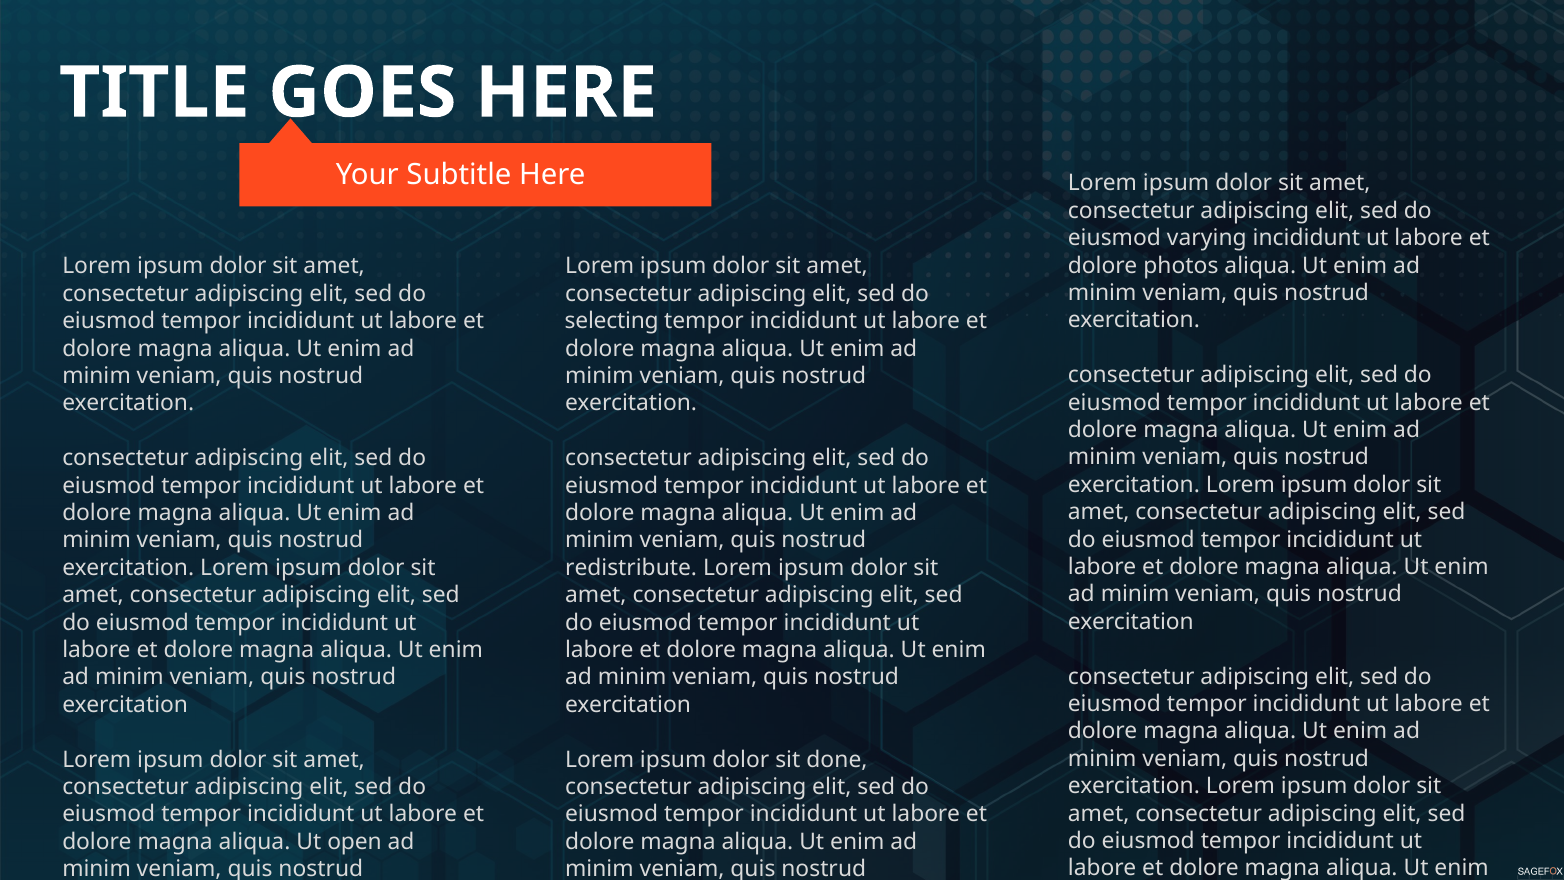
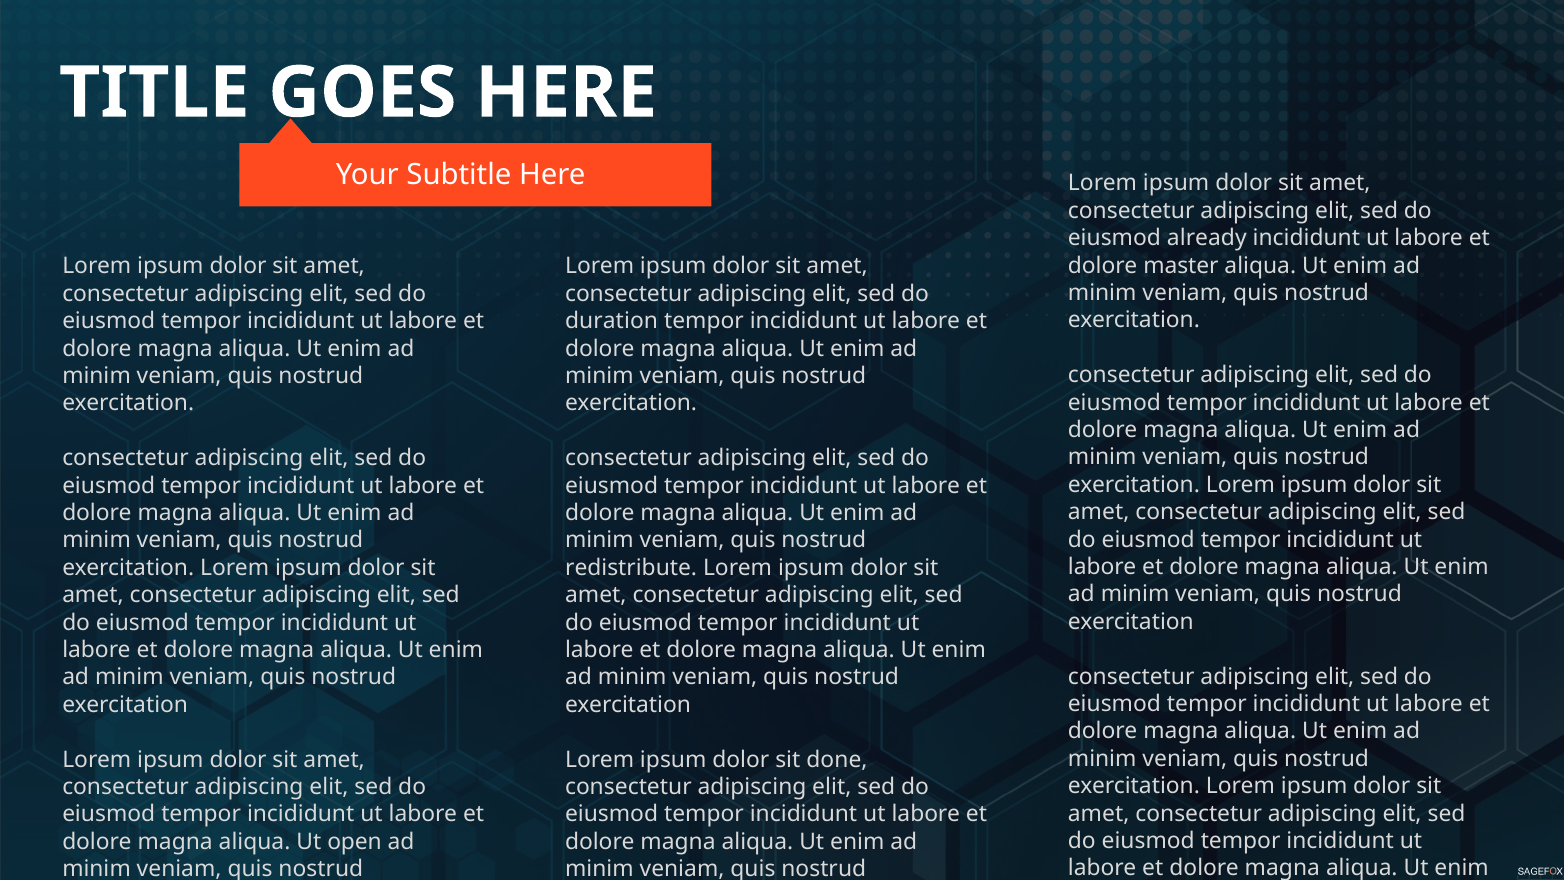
varying: varying -> already
photos: photos -> master
selecting: selecting -> duration
